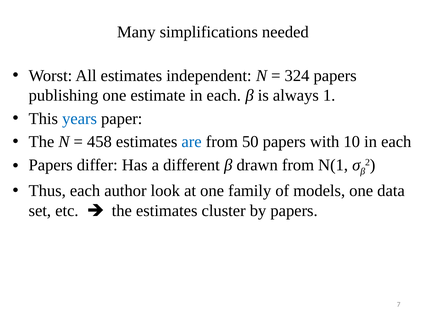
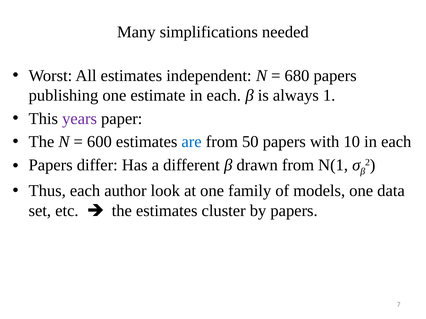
324: 324 -> 680
years colour: blue -> purple
458: 458 -> 600
